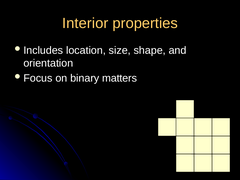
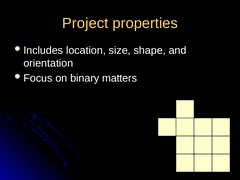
Interior: Interior -> Project
